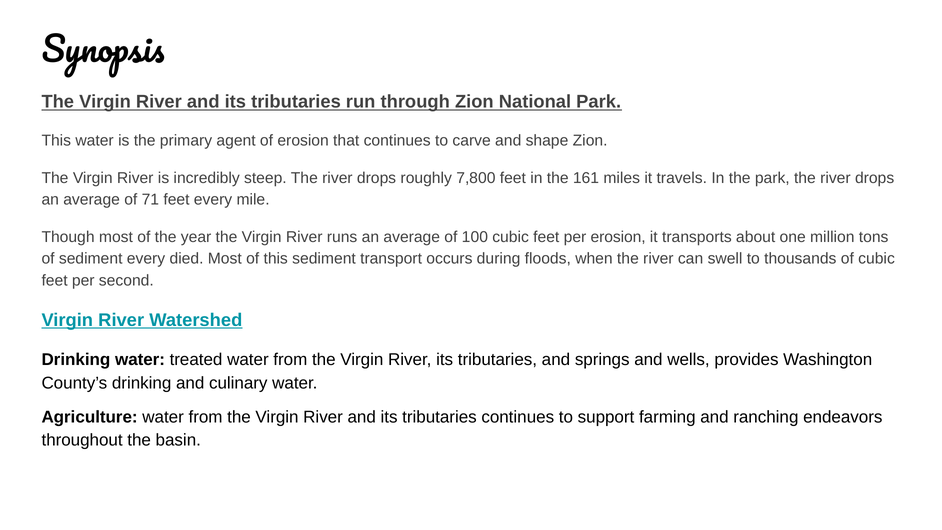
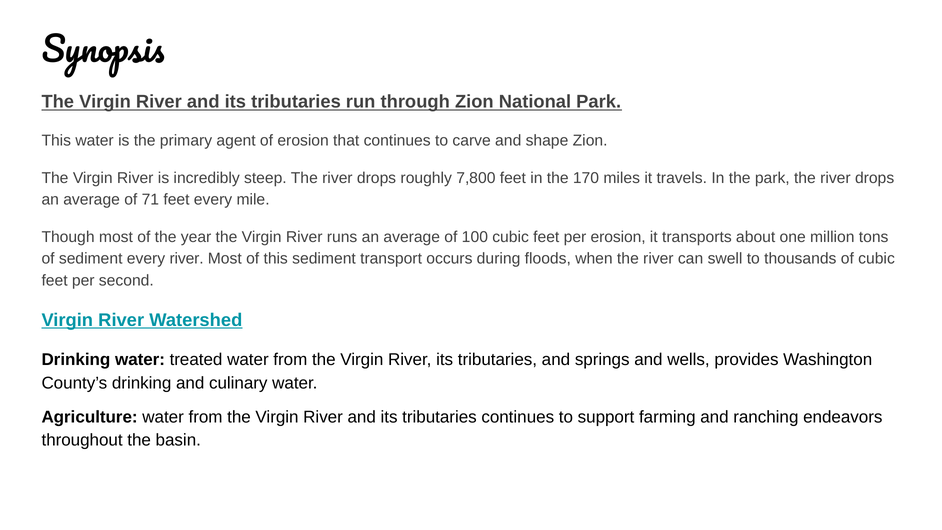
161: 161 -> 170
every died: died -> river
